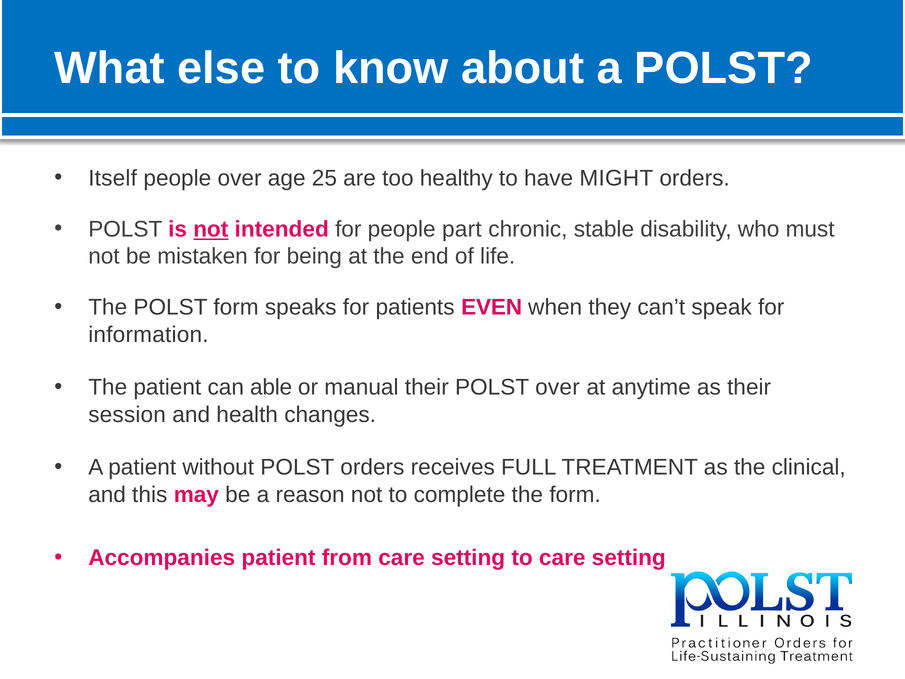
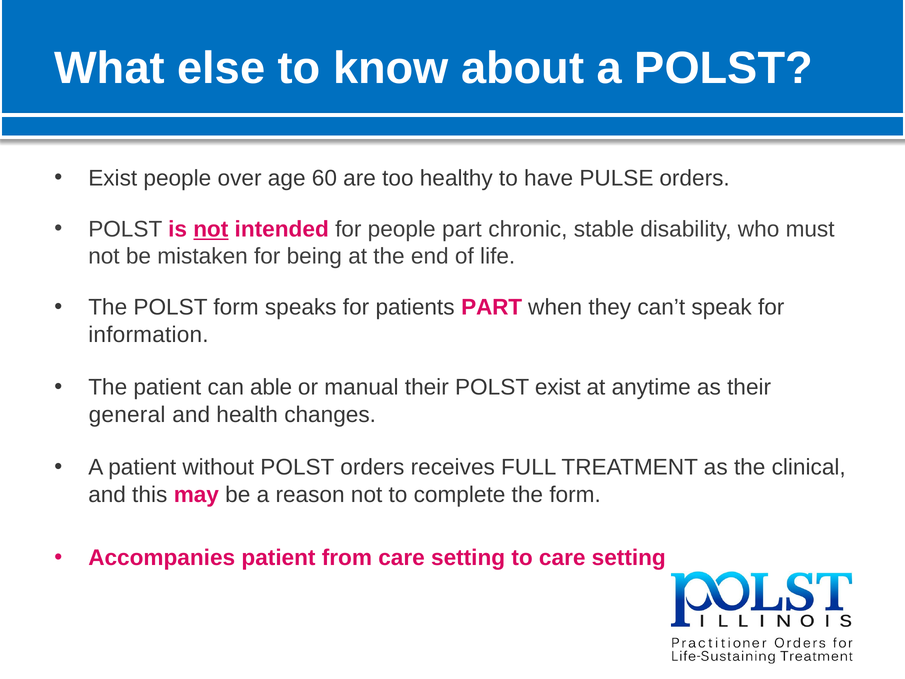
Itself at (113, 178): Itself -> Exist
25: 25 -> 60
MIGHT: MIGHT -> PULSE
patients EVEN: EVEN -> PART
POLST over: over -> exist
session: session -> general
